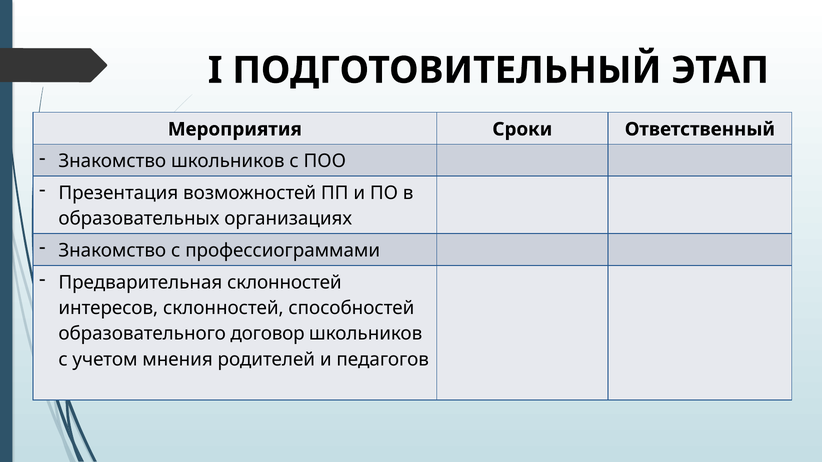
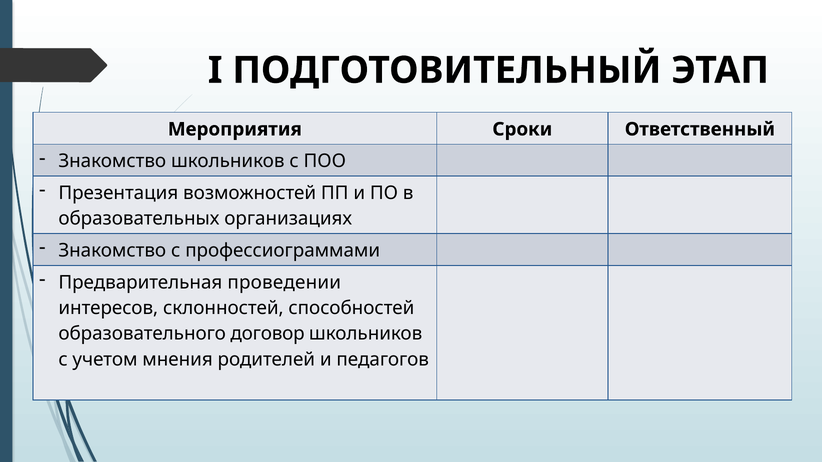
Предварительная склонностей: склонностей -> проведении
